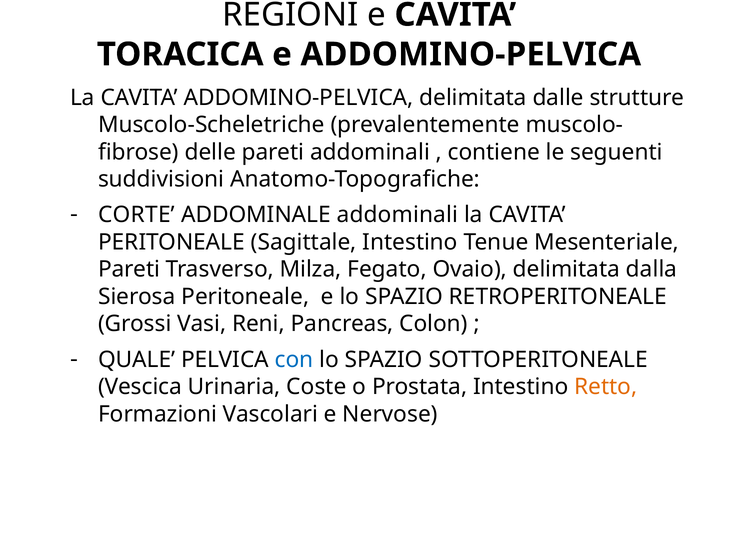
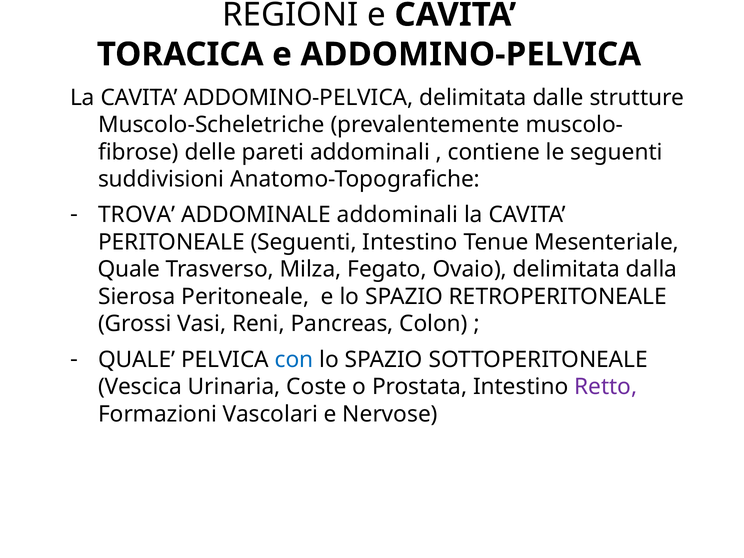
CORTE: CORTE -> TROVA
PERITONEALE Sagittale: Sagittale -> Seguenti
Pareti at (129, 269): Pareti -> Quale
Retto colour: orange -> purple
